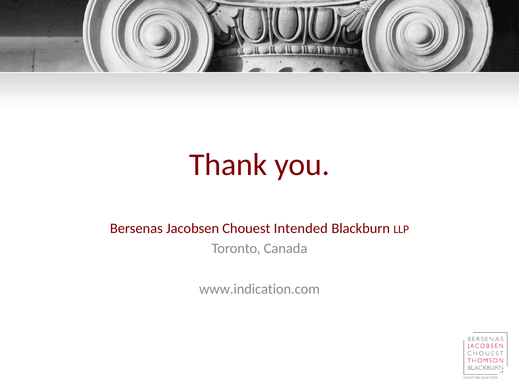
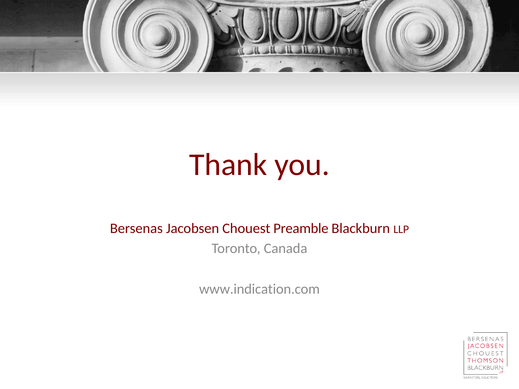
Intended: Intended -> Preamble
